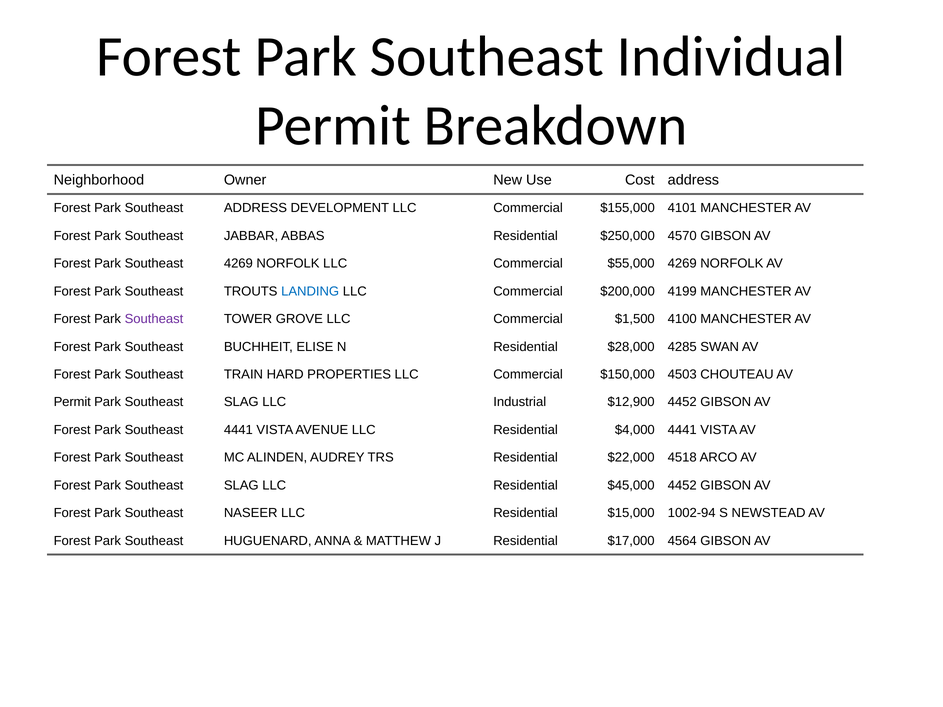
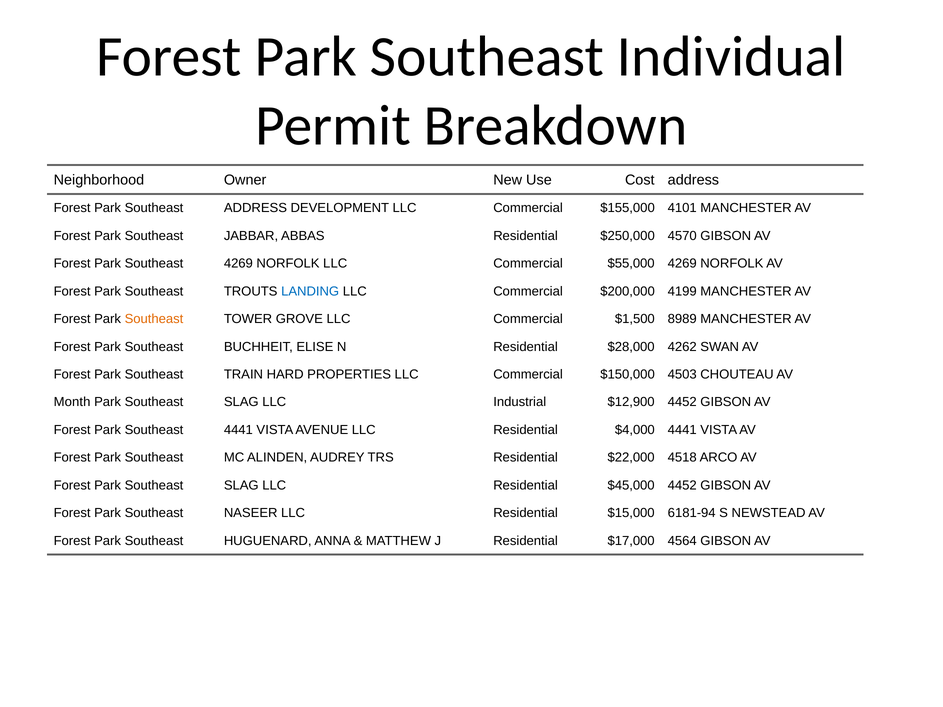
Southeast at (154, 319) colour: purple -> orange
4100: 4100 -> 8989
4285: 4285 -> 4262
Permit at (72, 402): Permit -> Month
1002-94: 1002-94 -> 6181-94
